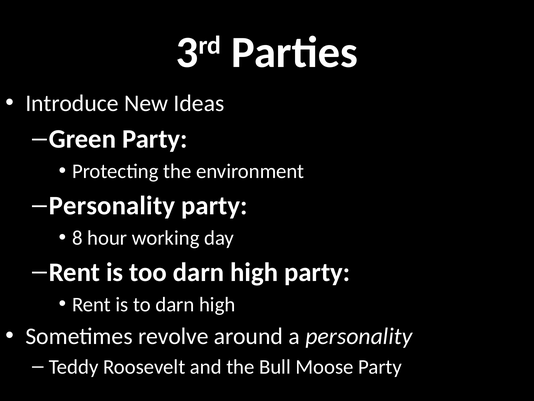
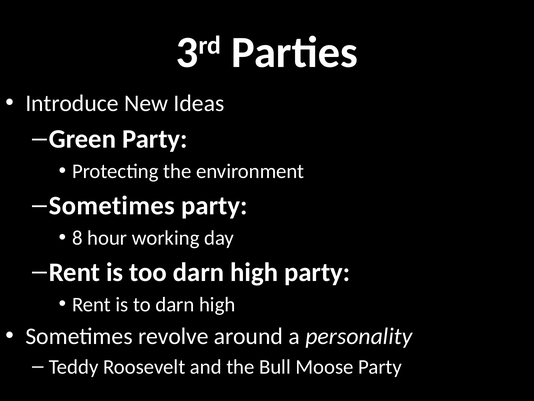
Personality at (112, 205): Personality -> Sometimes
